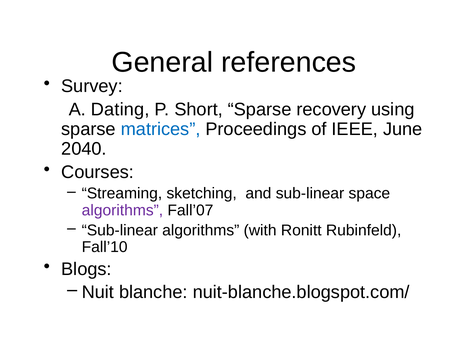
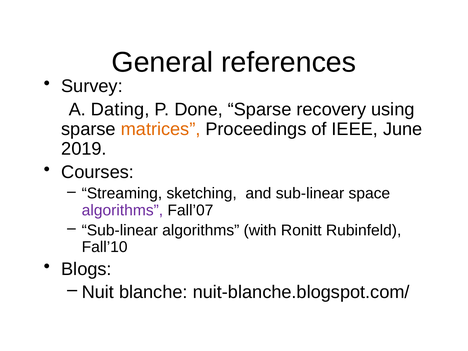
Short: Short -> Done
matrices colour: blue -> orange
2040: 2040 -> 2019
